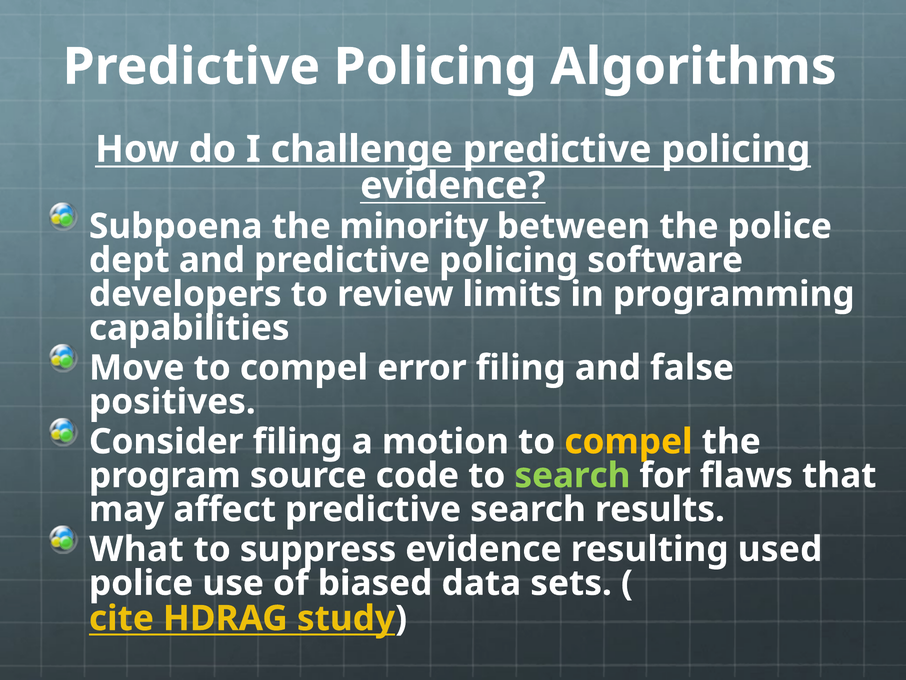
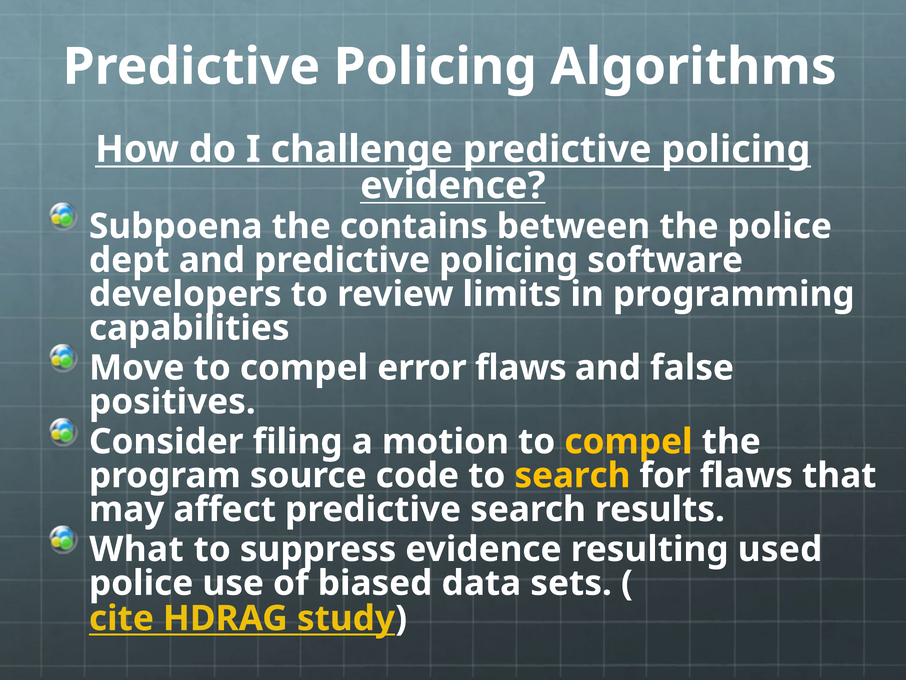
minority: minority -> contains
error filing: filing -> flaws
search at (572, 475) colour: light green -> yellow
